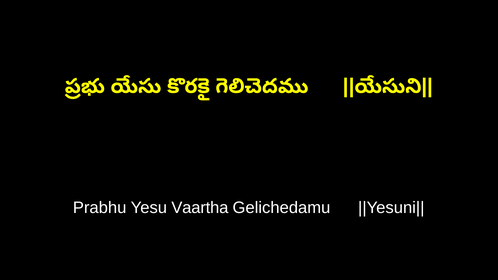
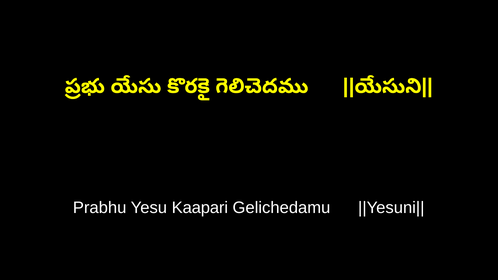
Vaartha: Vaartha -> Kaapari
